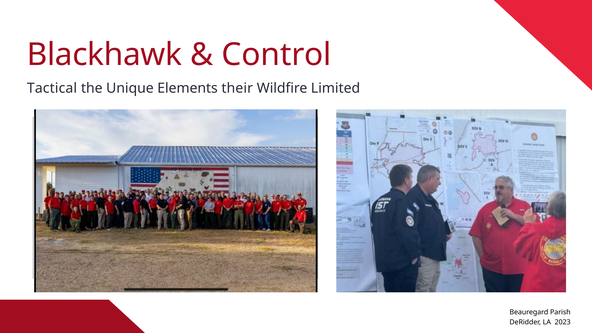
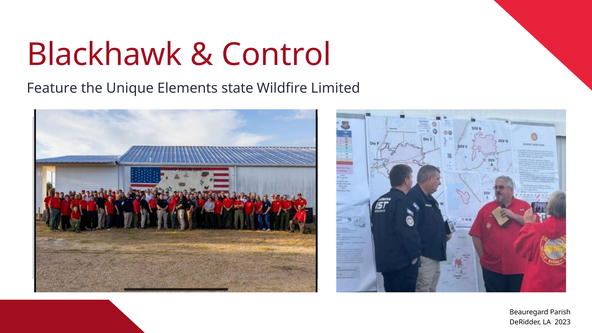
Tactical: Tactical -> Feature
their: their -> state
